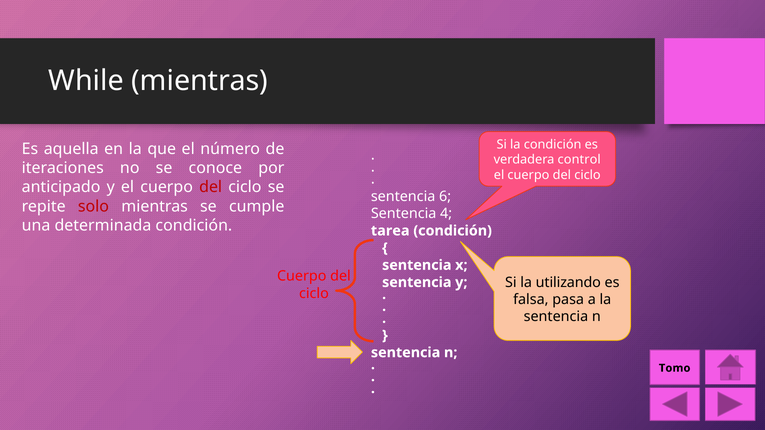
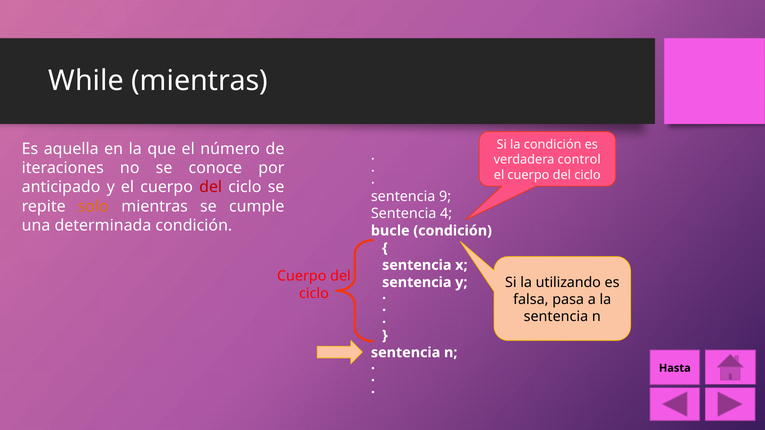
6: 6 -> 9
solo colour: red -> orange
tarea: tarea -> bucle
Tomo: Tomo -> Hasta
